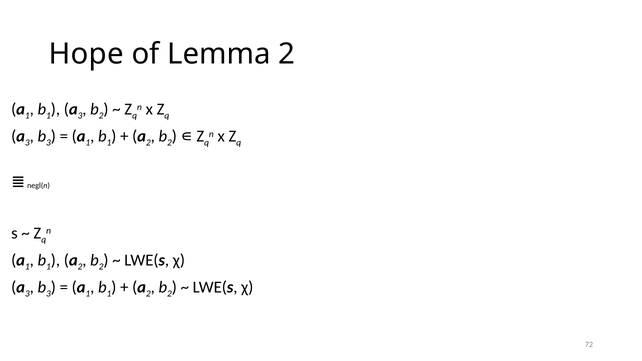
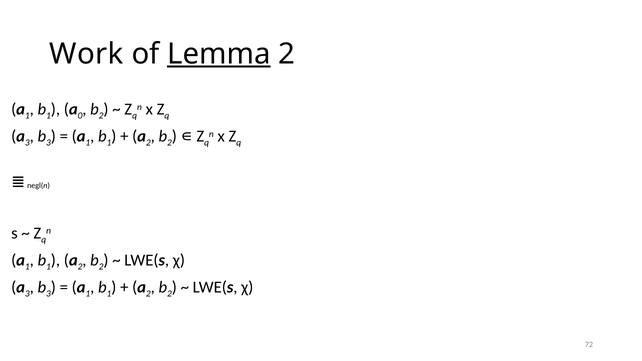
Hope: Hope -> Work
Lemma underline: none -> present
3 at (80, 116): 3 -> 0
